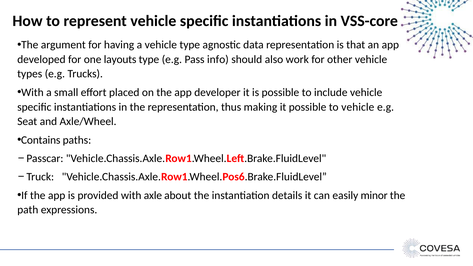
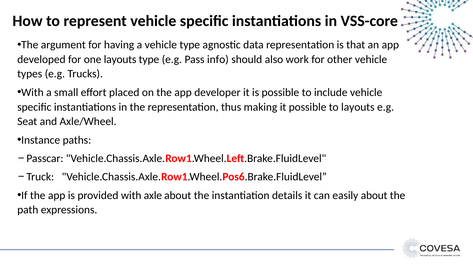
to vehicle: vehicle -> layouts
Contains: Contains -> Instance
easily minor: minor -> about
